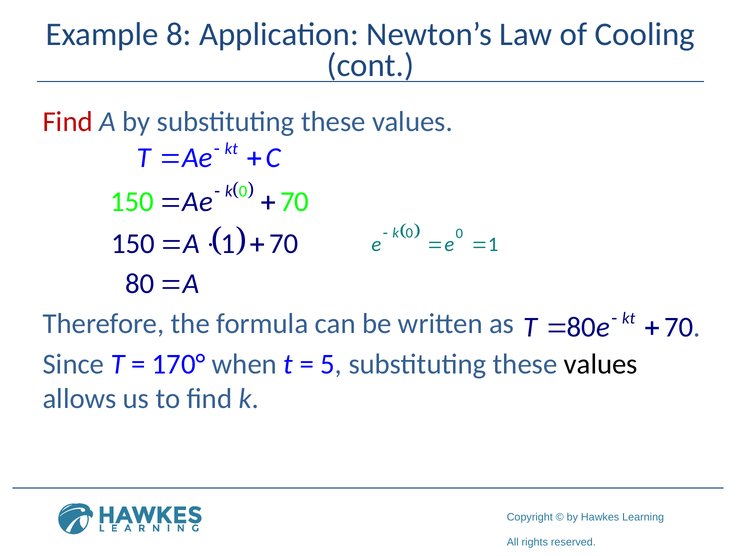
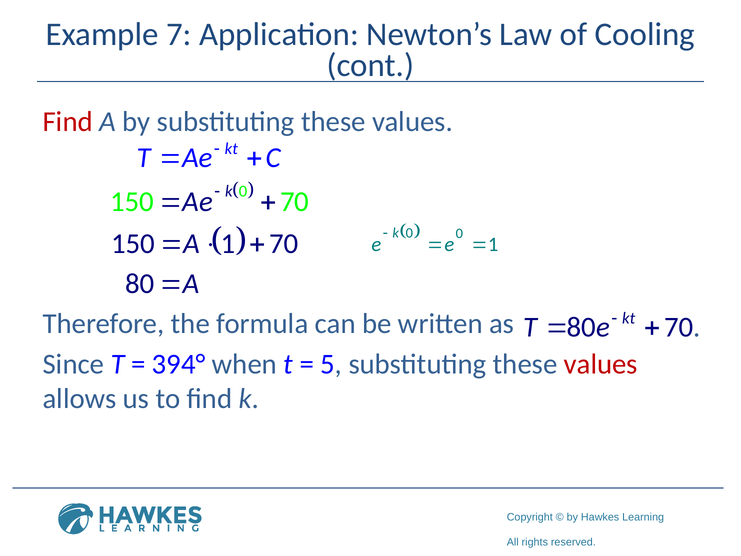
Example 8: 8 -> 7
170°: 170° -> 394°
values at (601, 364) colour: black -> red
